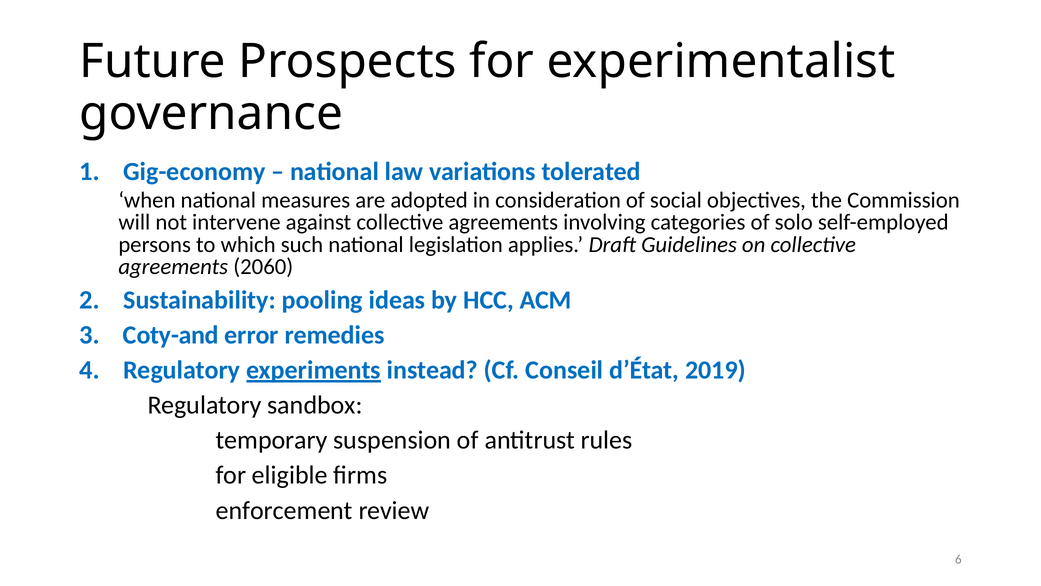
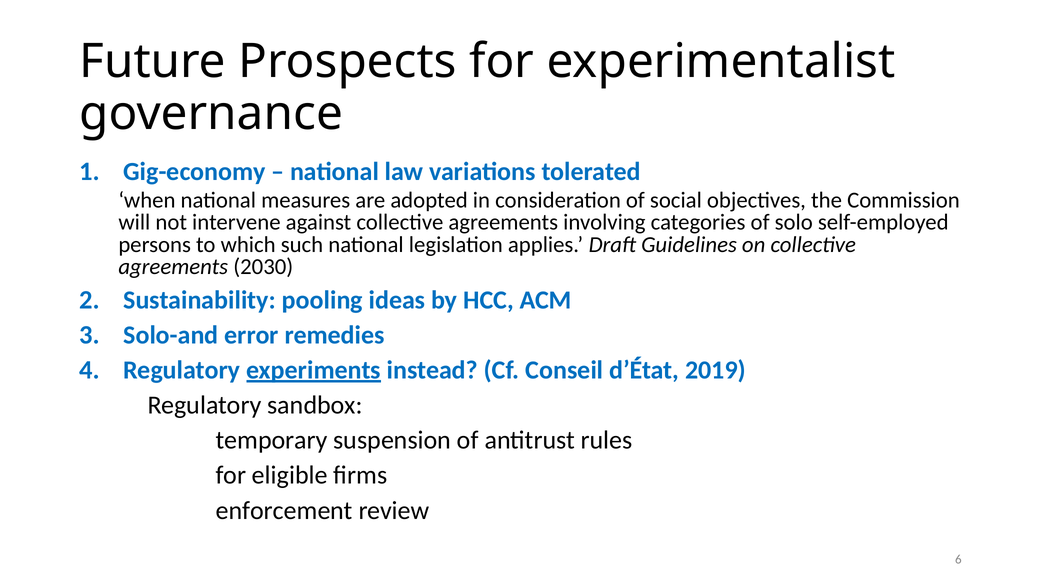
2060: 2060 -> 2030
Coty-and: Coty-and -> Solo-and
